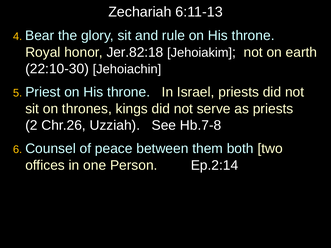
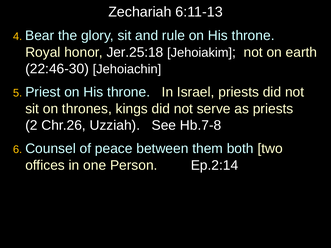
Jer.82:18: Jer.82:18 -> Jer.25:18
22:10-30: 22:10-30 -> 22:46-30
